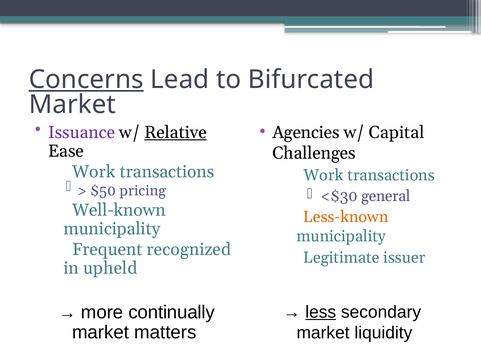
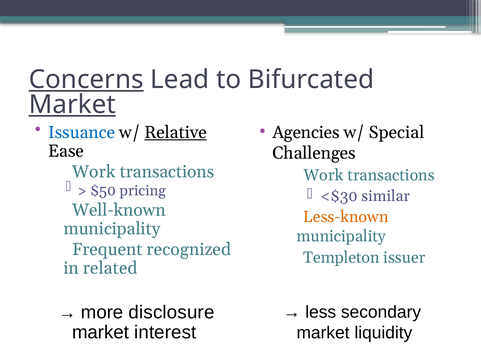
Market at (72, 105) underline: none -> present
Issuance colour: purple -> blue
Capital: Capital -> Special
general: general -> similar
Legitimate: Legitimate -> Templeton
upheld: upheld -> related
less underline: present -> none
continually: continually -> disclosure
matters: matters -> interest
